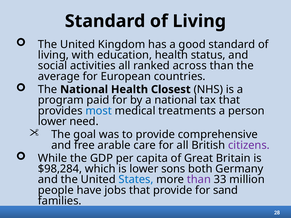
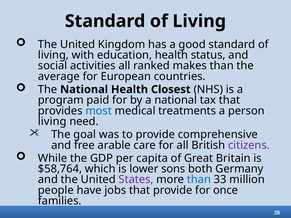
across: across -> makes
lower at (52, 122): lower -> living
$98,284: $98,284 -> $58,764
States colour: blue -> purple
than at (199, 180) colour: purple -> blue
sand: sand -> once
